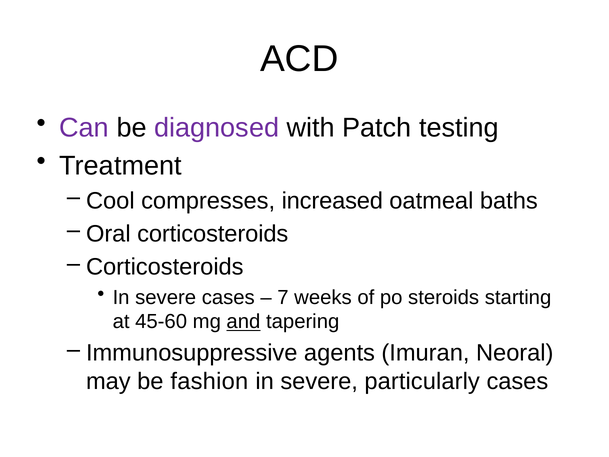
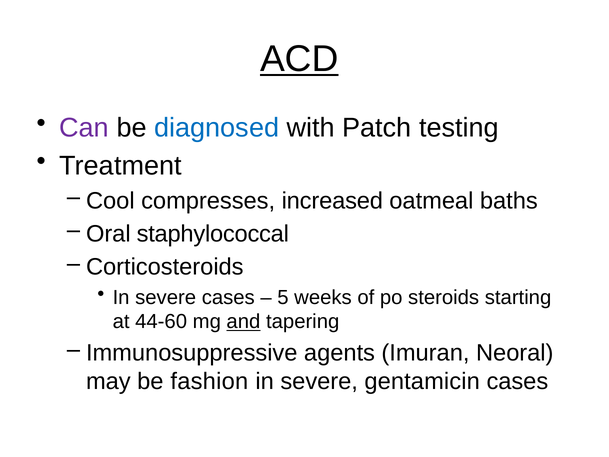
ACD underline: none -> present
diagnosed colour: purple -> blue
Oral corticosteroids: corticosteroids -> staphylococcal
7: 7 -> 5
45-60: 45-60 -> 44-60
particularly: particularly -> gentamicin
